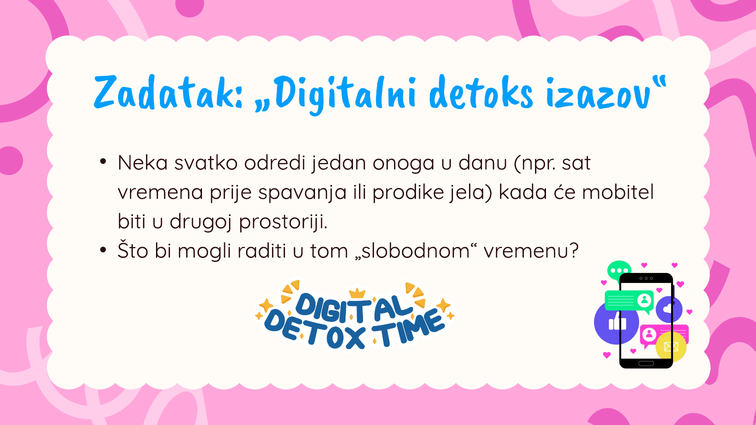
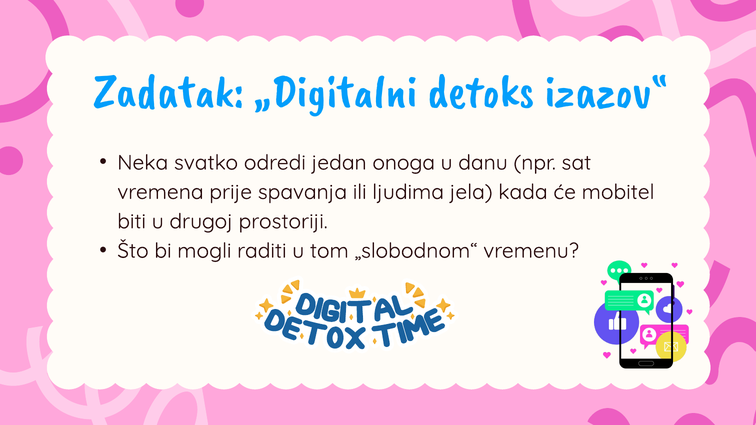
prodike: prodike -> ljudima
